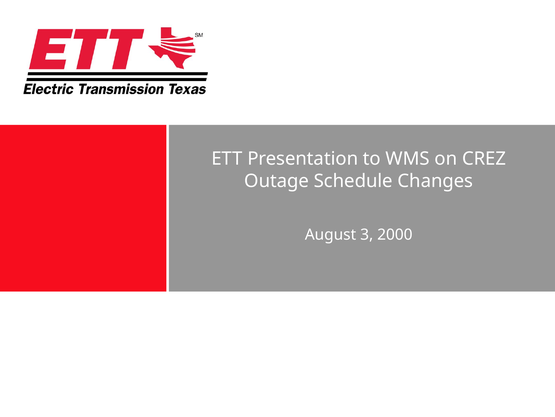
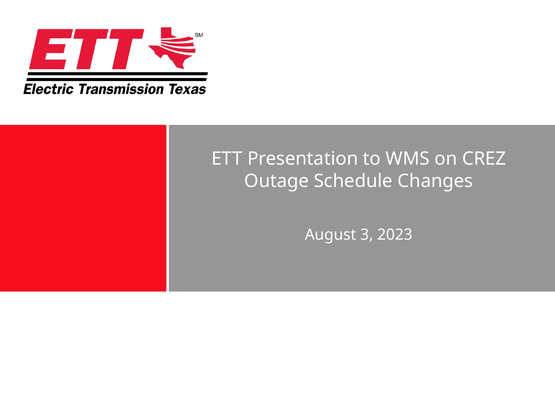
2000: 2000 -> 2023
